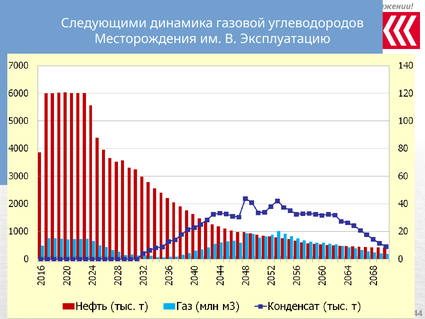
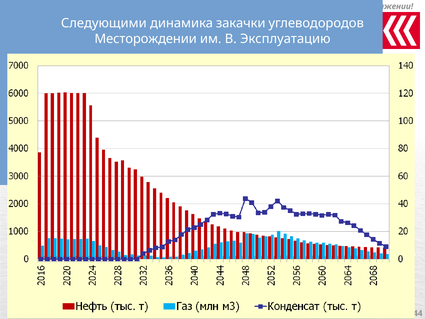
газовой: газовой -> закачки
Месторождения: Месторождения -> Месторождении
